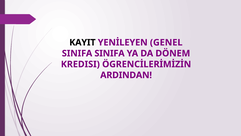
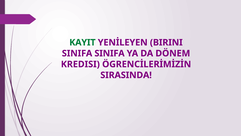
KAYIT colour: black -> green
GENEL: GENEL -> BIRINI
ARDINDAN: ARDINDAN -> SIRASINDA
